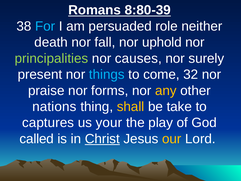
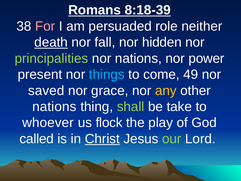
8:80-39: 8:80-39 -> 8:18-39
For colour: light blue -> pink
death underline: none -> present
uphold: uphold -> hidden
nor causes: causes -> nations
surely: surely -> power
32: 32 -> 49
praise: praise -> saved
forms: forms -> grace
shall colour: yellow -> light green
captures: captures -> whoever
your: your -> flock
our colour: yellow -> light green
